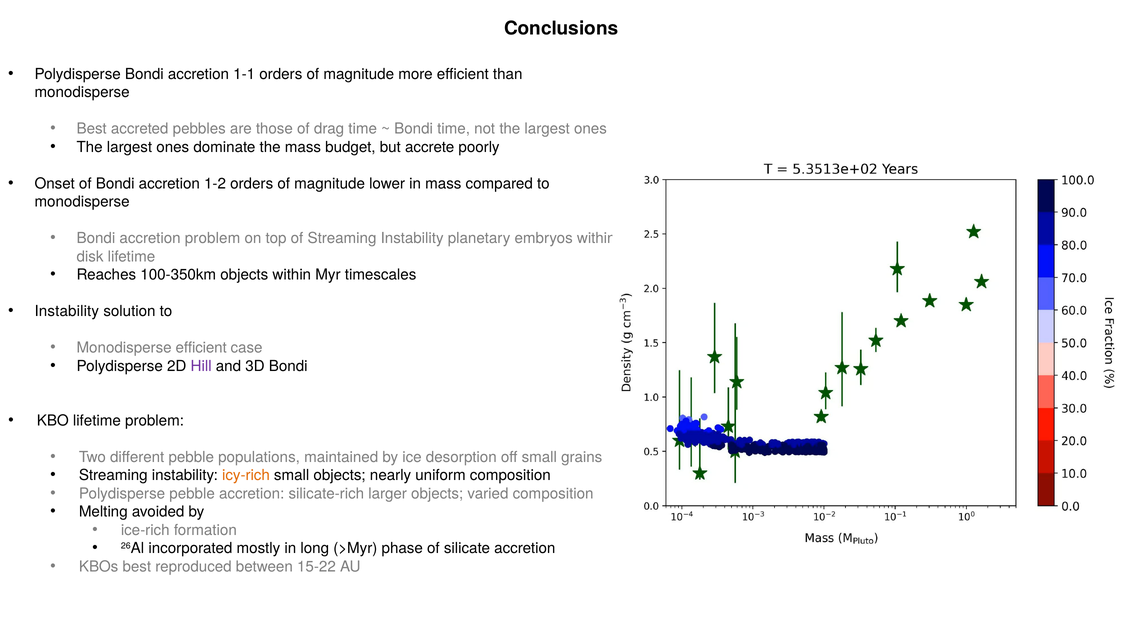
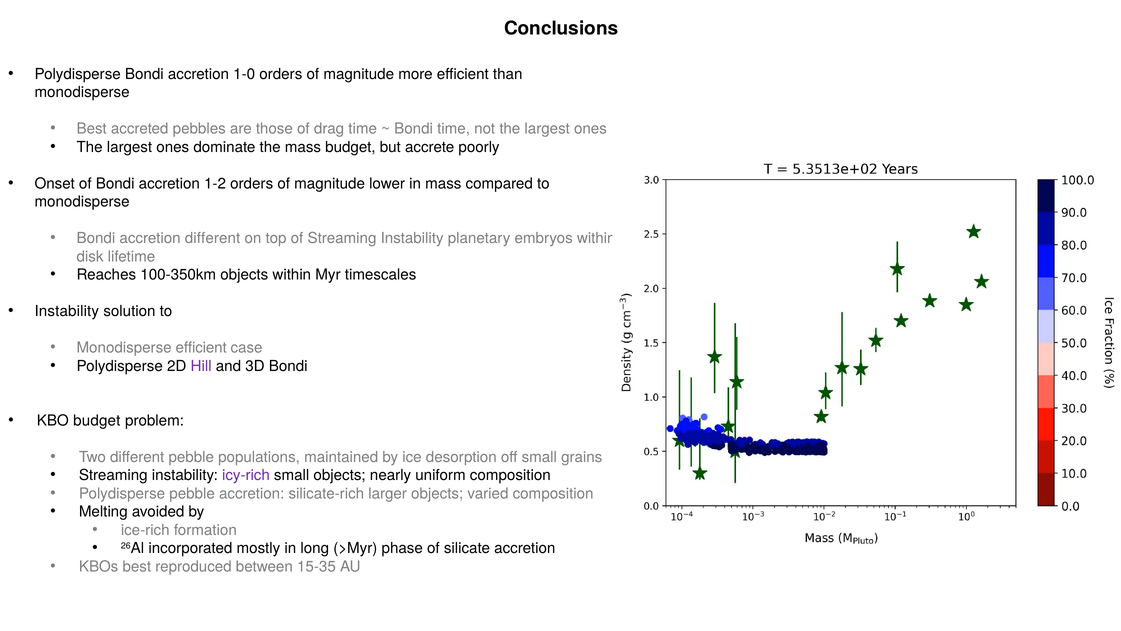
1-1: 1-1 -> 1-0
accretion problem: problem -> different
KBO lifetime: lifetime -> budget
icy-rich colour: orange -> purple
15-22: 15-22 -> 15-35
